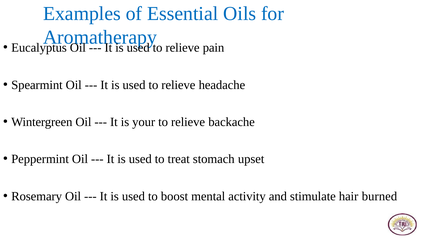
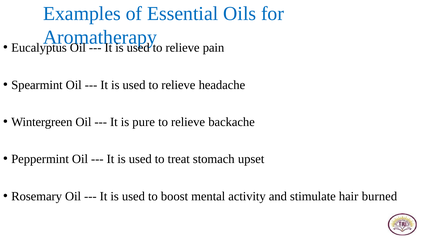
your: your -> pure
